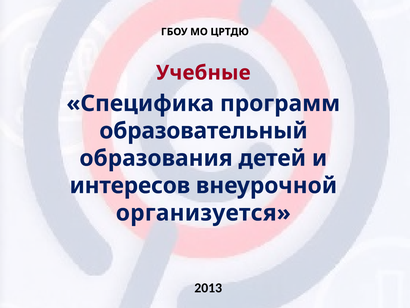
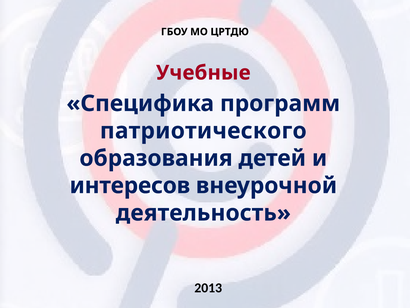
образовательный: образовательный -> патриотического
организуется: организуется -> деятельность
